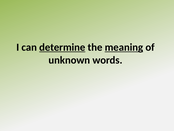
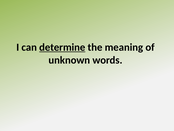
meaning underline: present -> none
